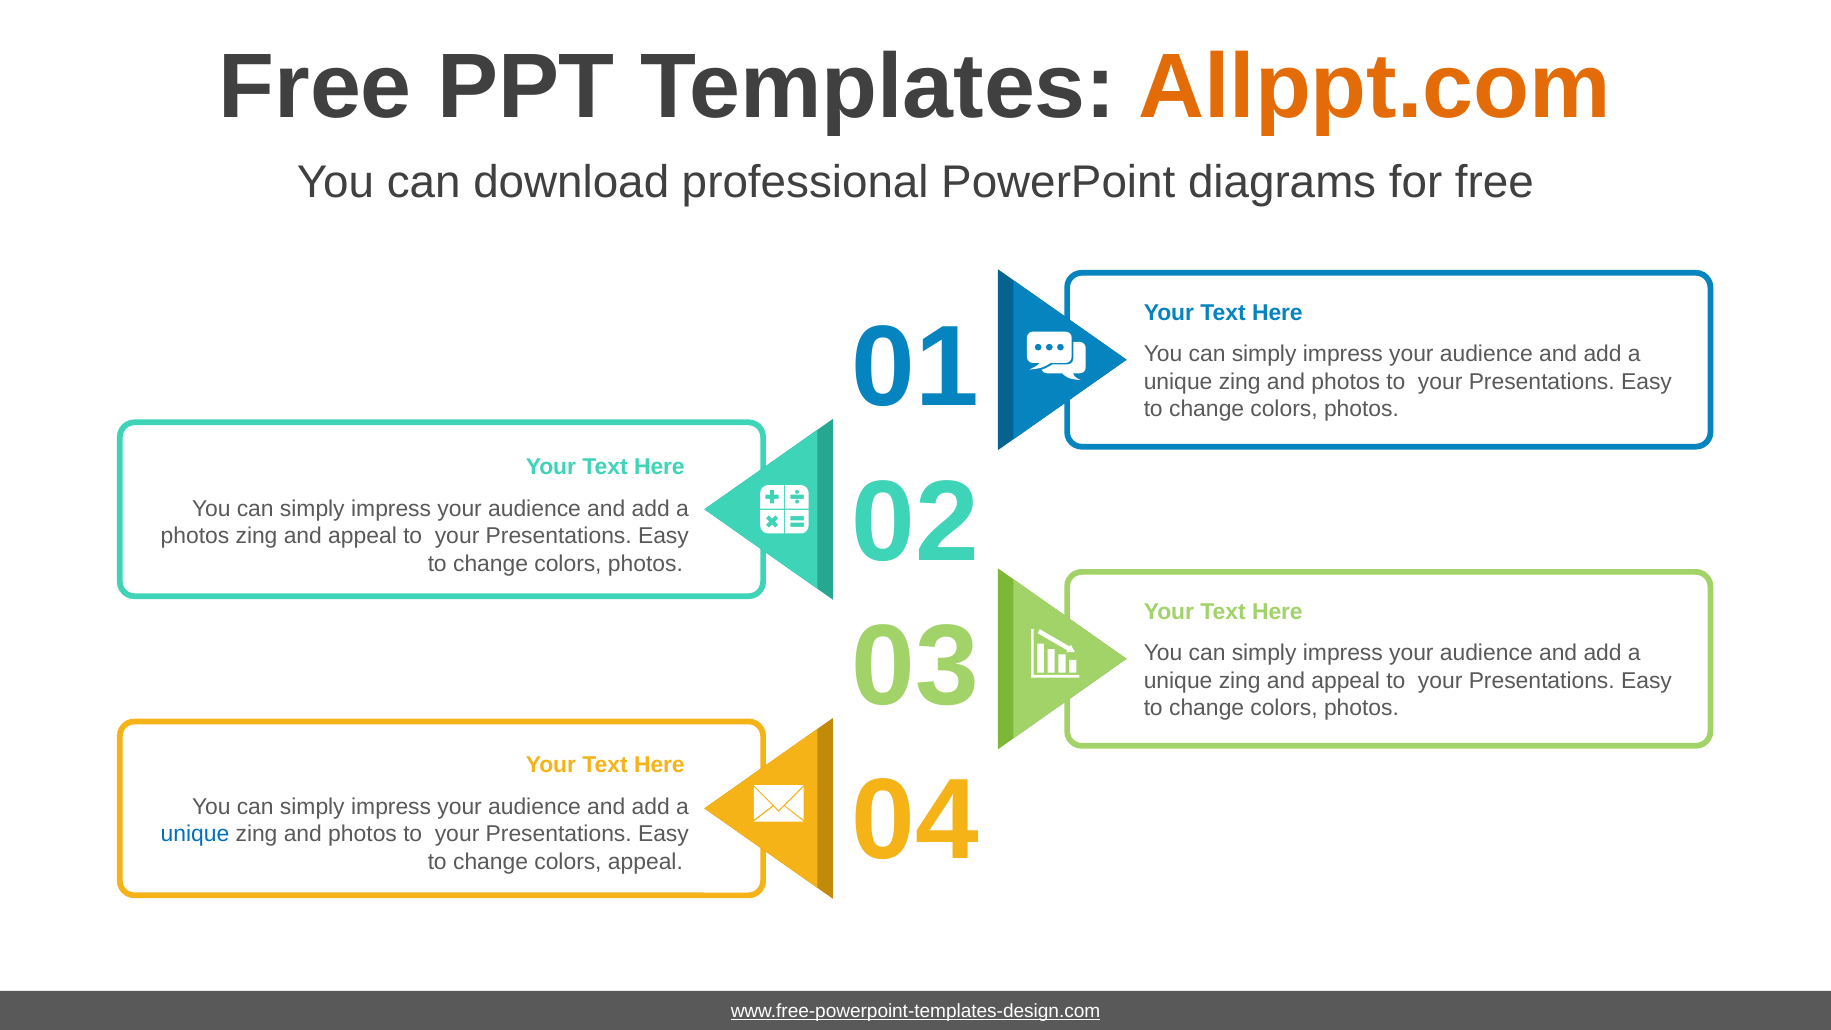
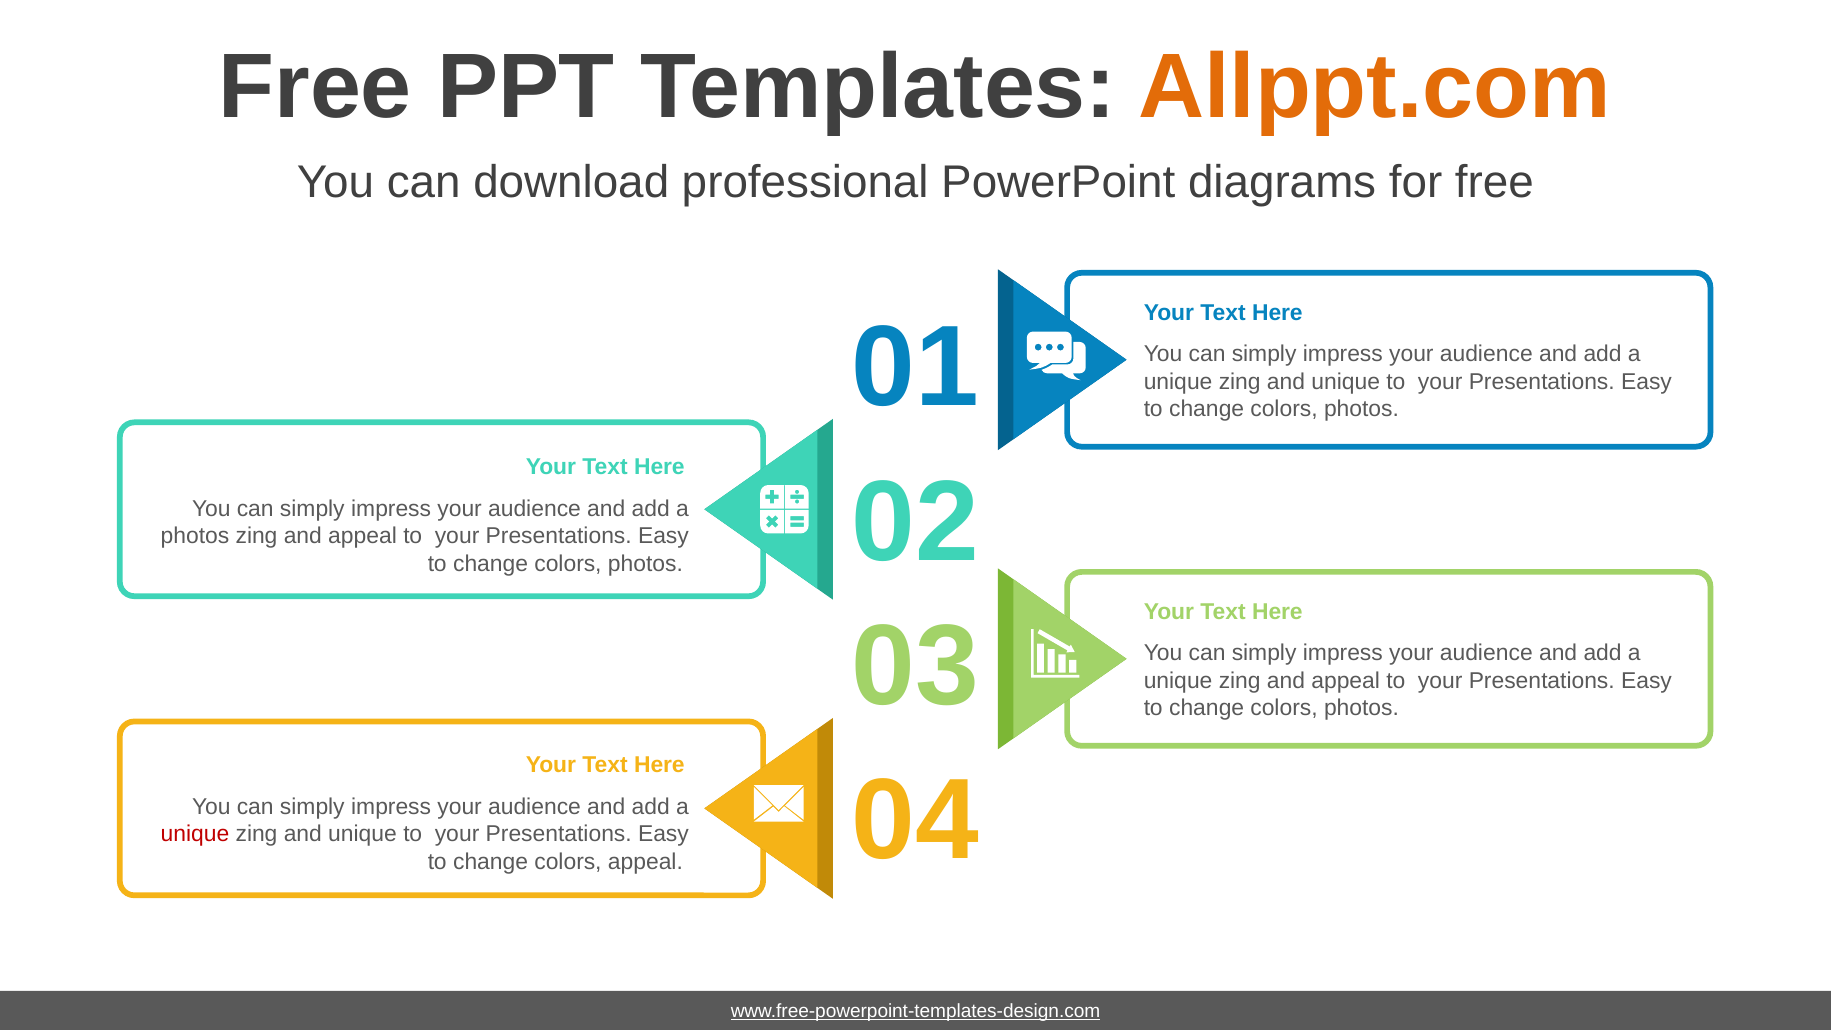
photos at (1346, 382): photos -> unique
unique at (195, 834) colour: blue -> red
photos at (363, 834): photos -> unique
